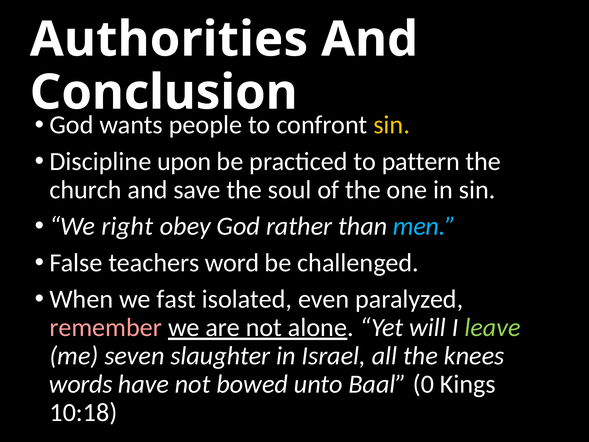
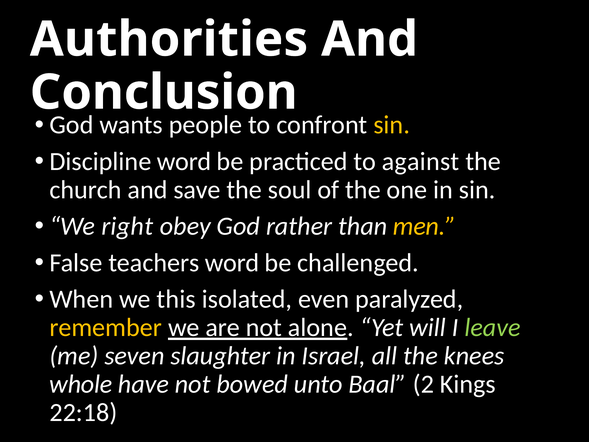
Discipline upon: upon -> word
pattern: pattern -> against
men colour: light blue -> yellow
fast: fast -> this
remember colour: pink -> yellow
words: words -> whole
0: 0 -> 2
10:18: 10:18 -> 22:18
